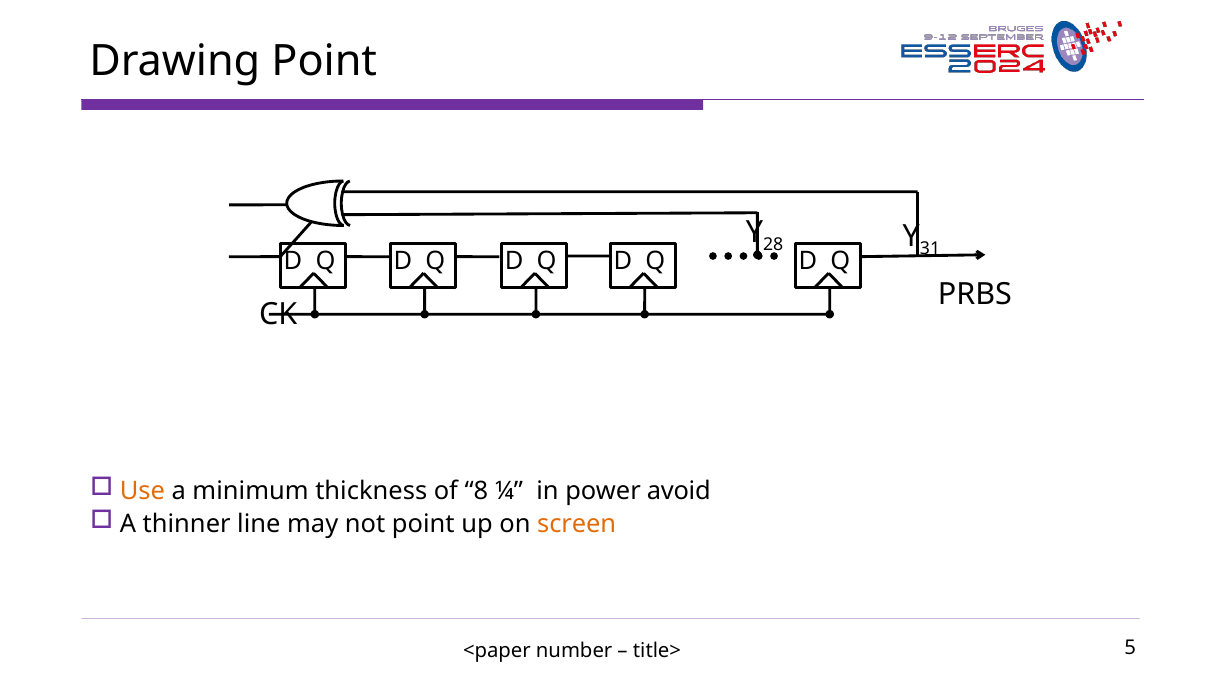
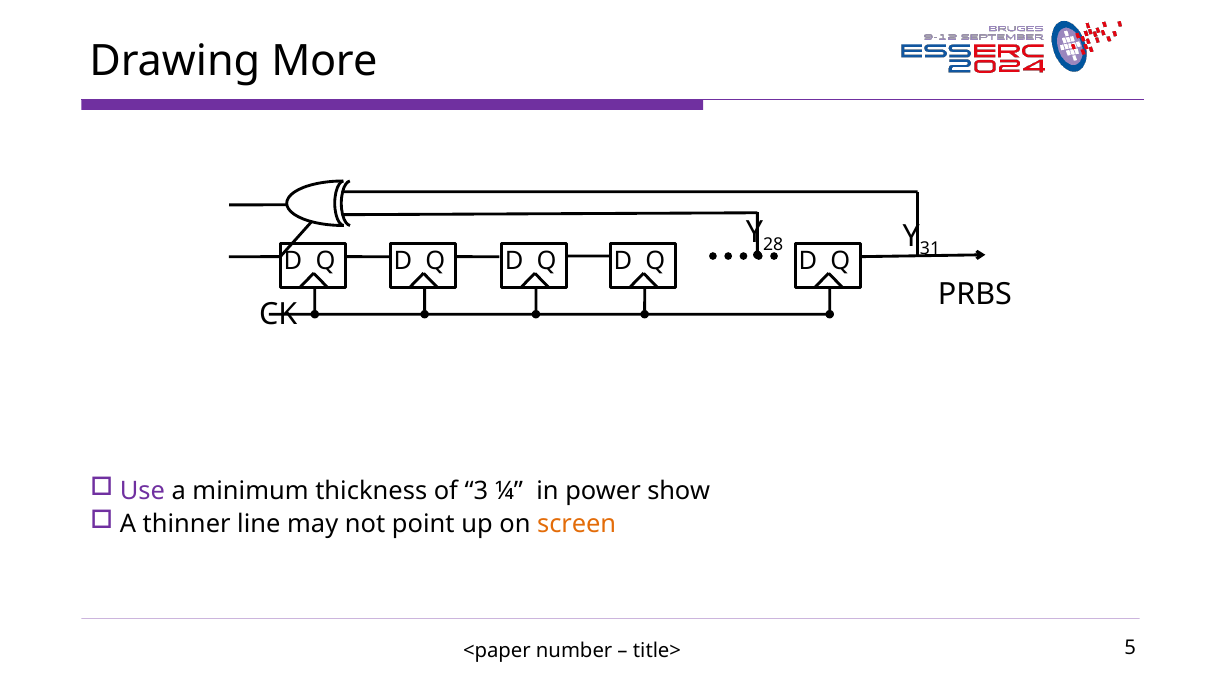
Drawing Point: Point -> More
Use colour: orange -> purple
8: 8 -> 3
avoid: avoid -> show
